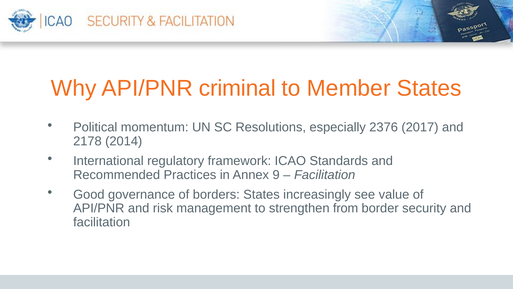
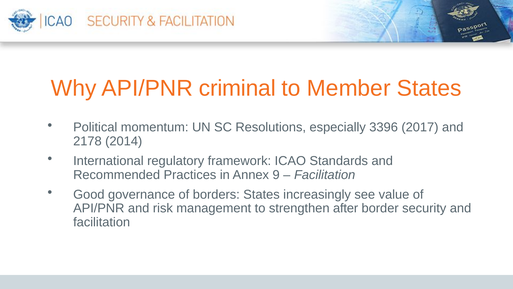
2376: 2376 -> 3396
from: from -> after
